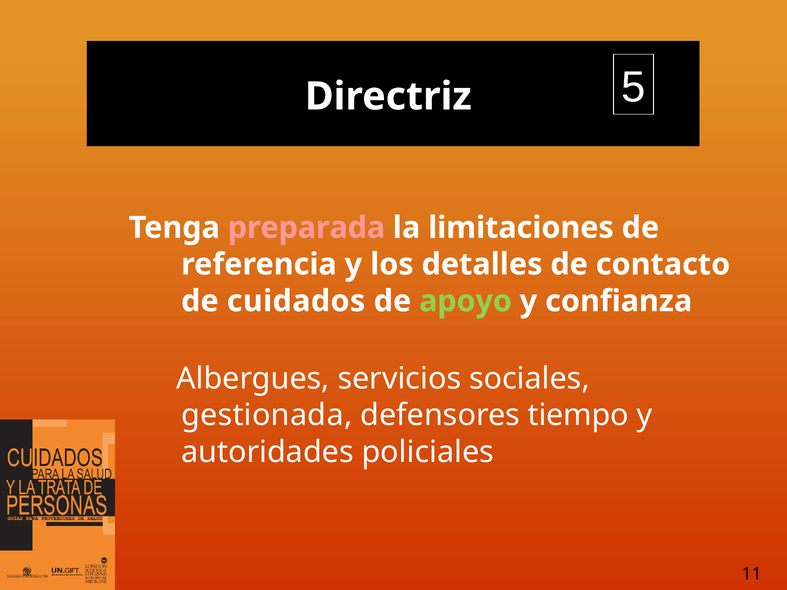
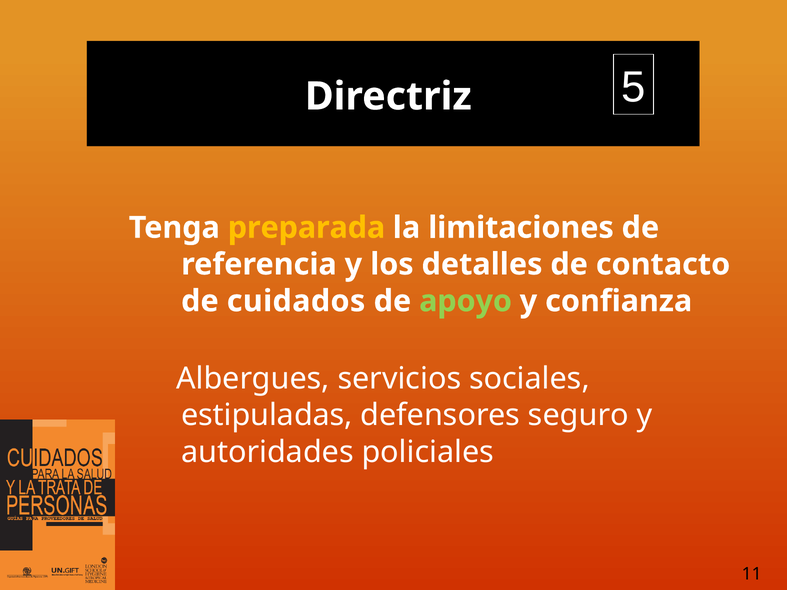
preparada colour: pink -> yellow
gestionada: gestionada -> estipuladas
tiempo: tiempo -> seguro
